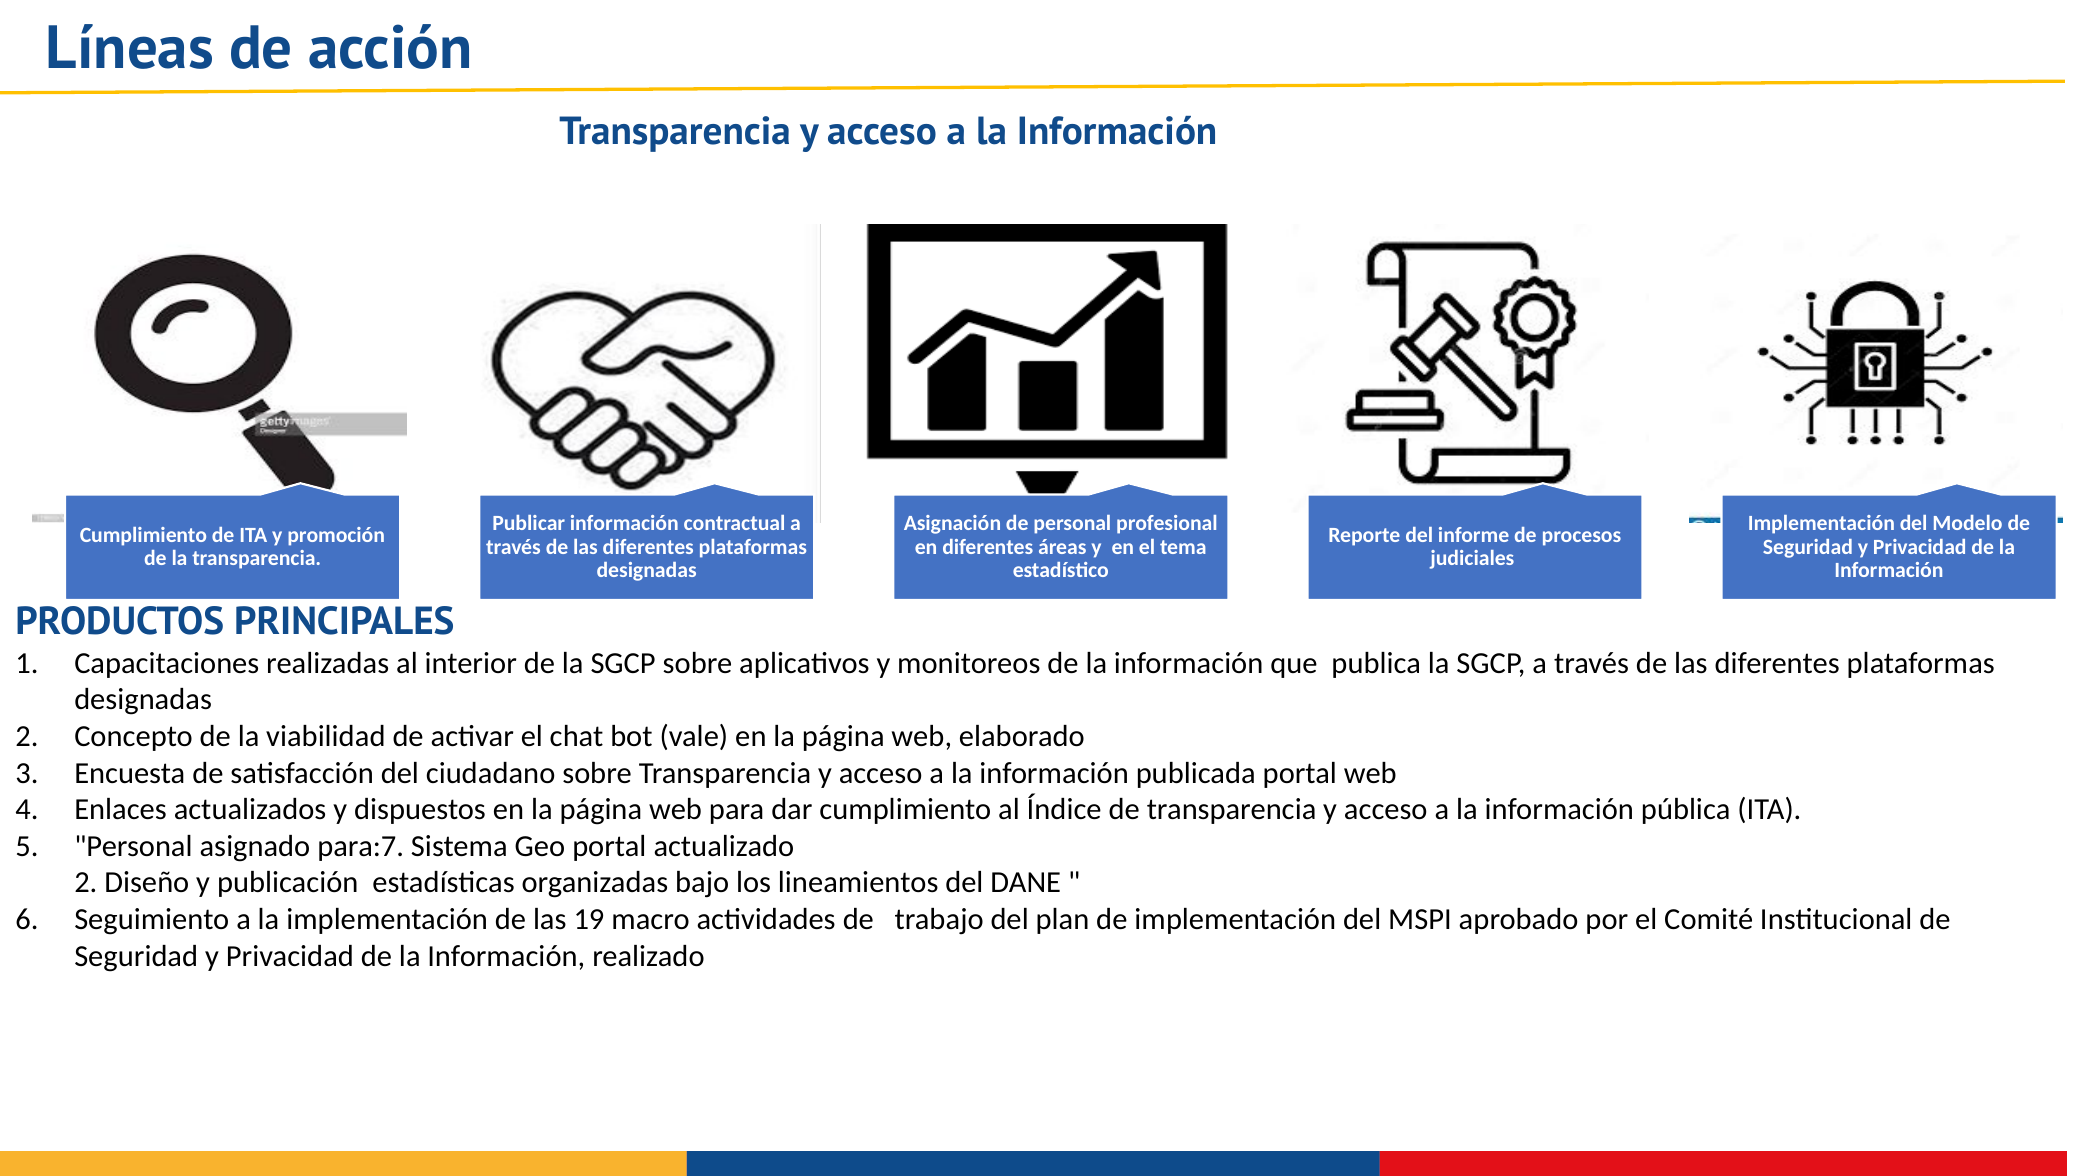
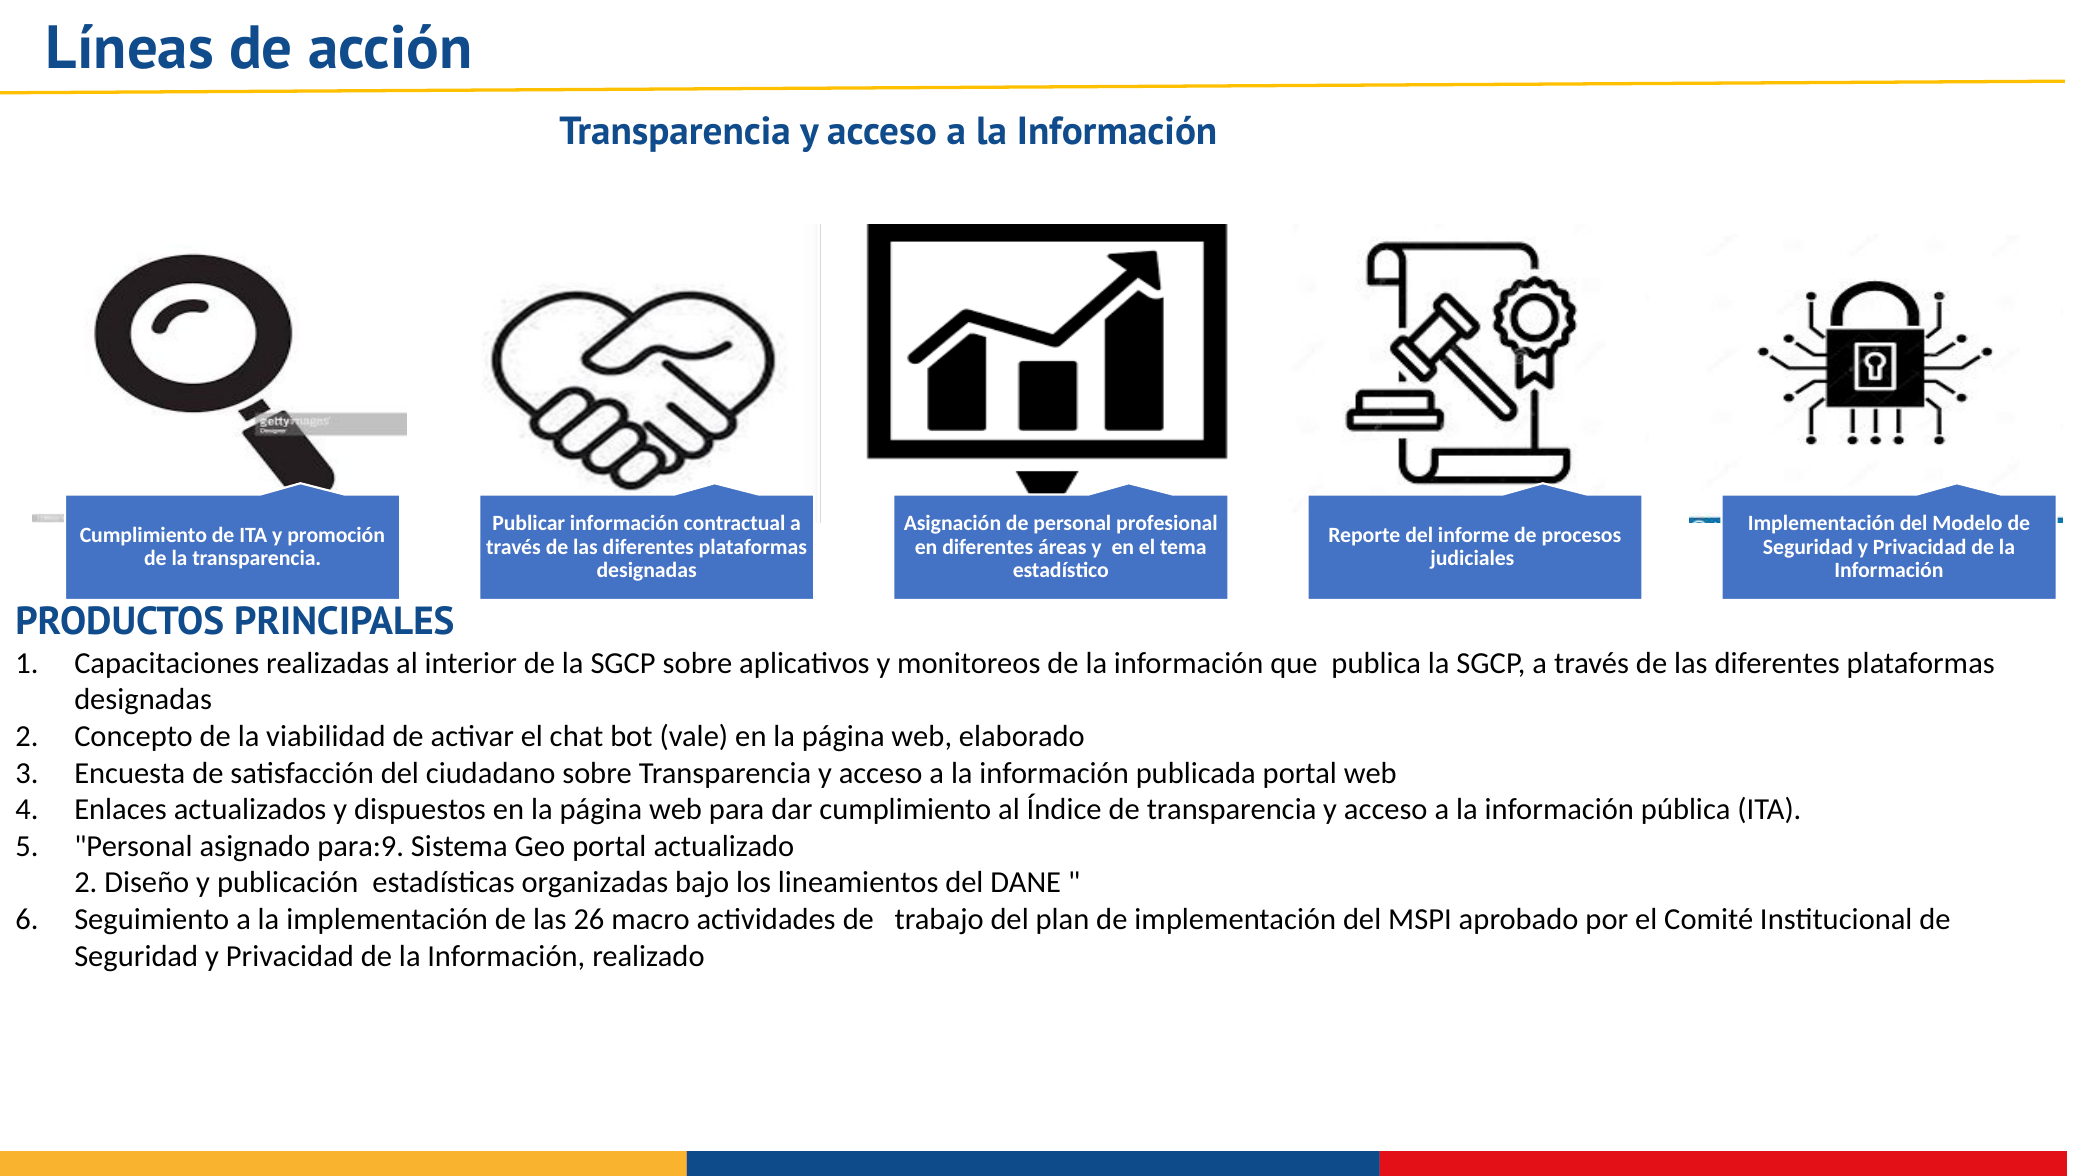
para:7: para:7 -> para:9
19: 19 -> 26
